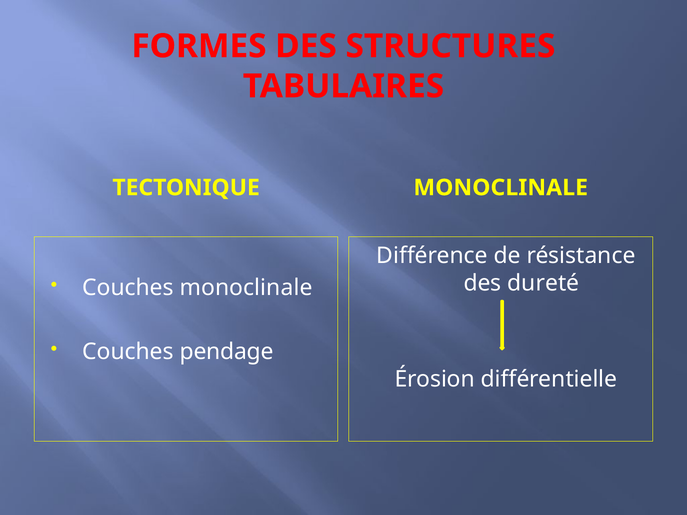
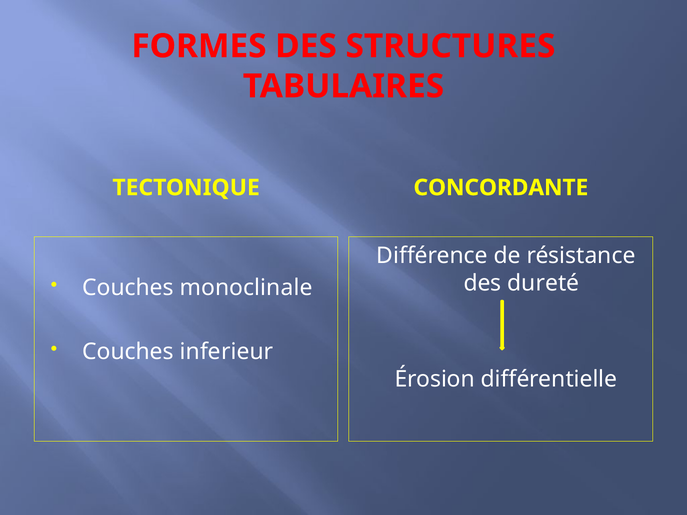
TECTONIQUE MONOCLINALE: MONOCLINALE -> CONCORDANTE
pendage: pendage -> inferieur
